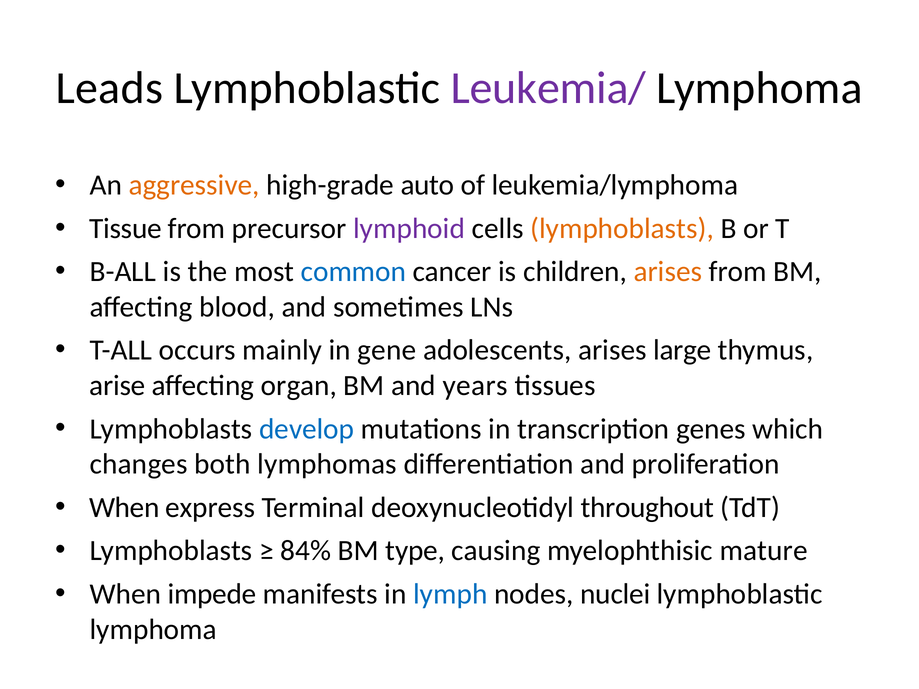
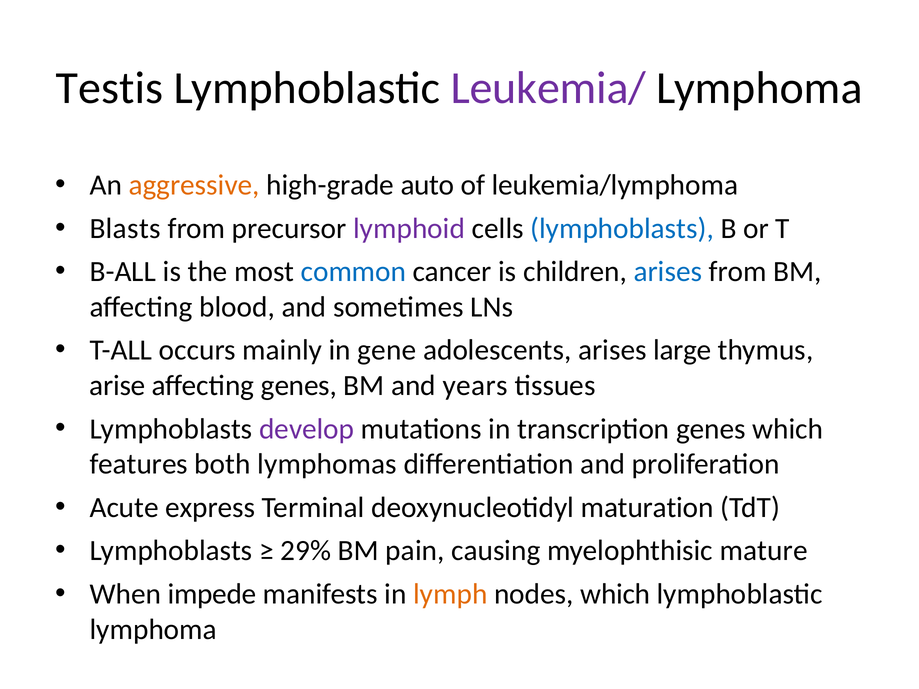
Leads: Leads -> Testis
Tissue: Tissue -> Blasts
lymphoblasts at (622, 228) colour: orange -> blue
arises at (668, 272) colour: orange -> blue
affecting organ: organ -> genes
develop colour: blue -> purple
changes: changes -> features
When at (124, 508): When -> Acute
throughout: throughout -> maturation
84%: 84% -> 29%
type: type -> pain
lymph colour: blue -> orange
nodes nuclei: nuclei -> which
